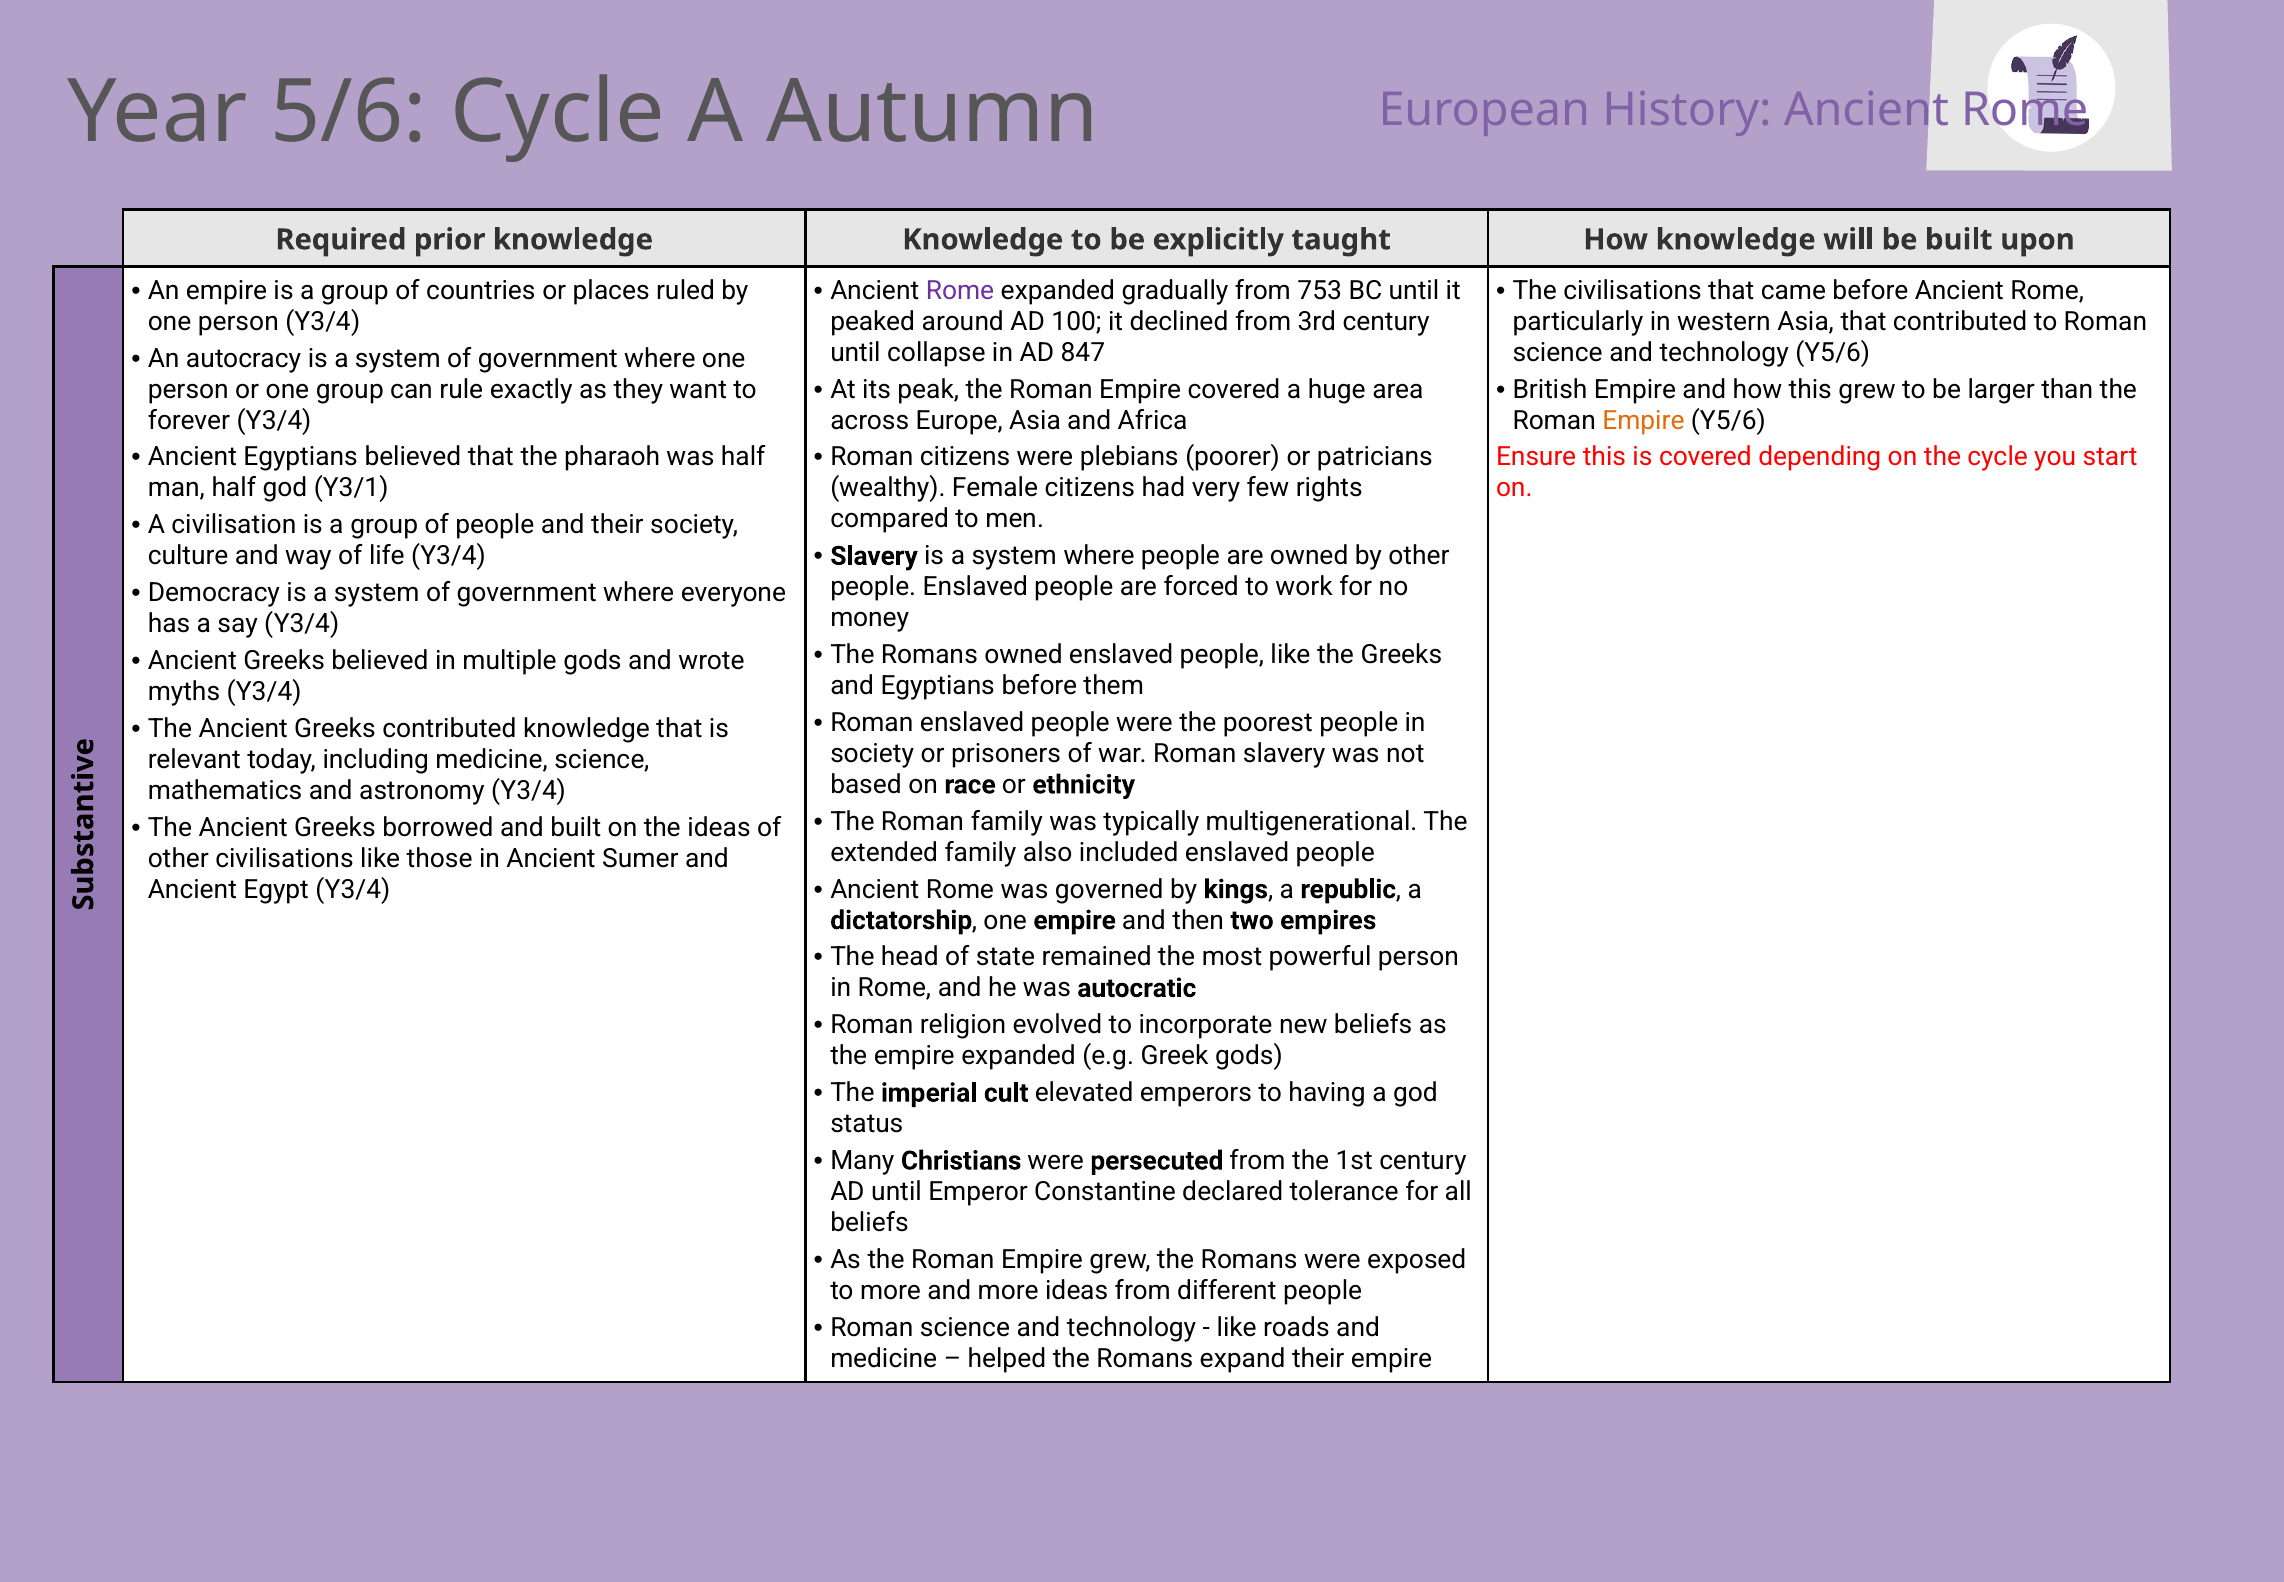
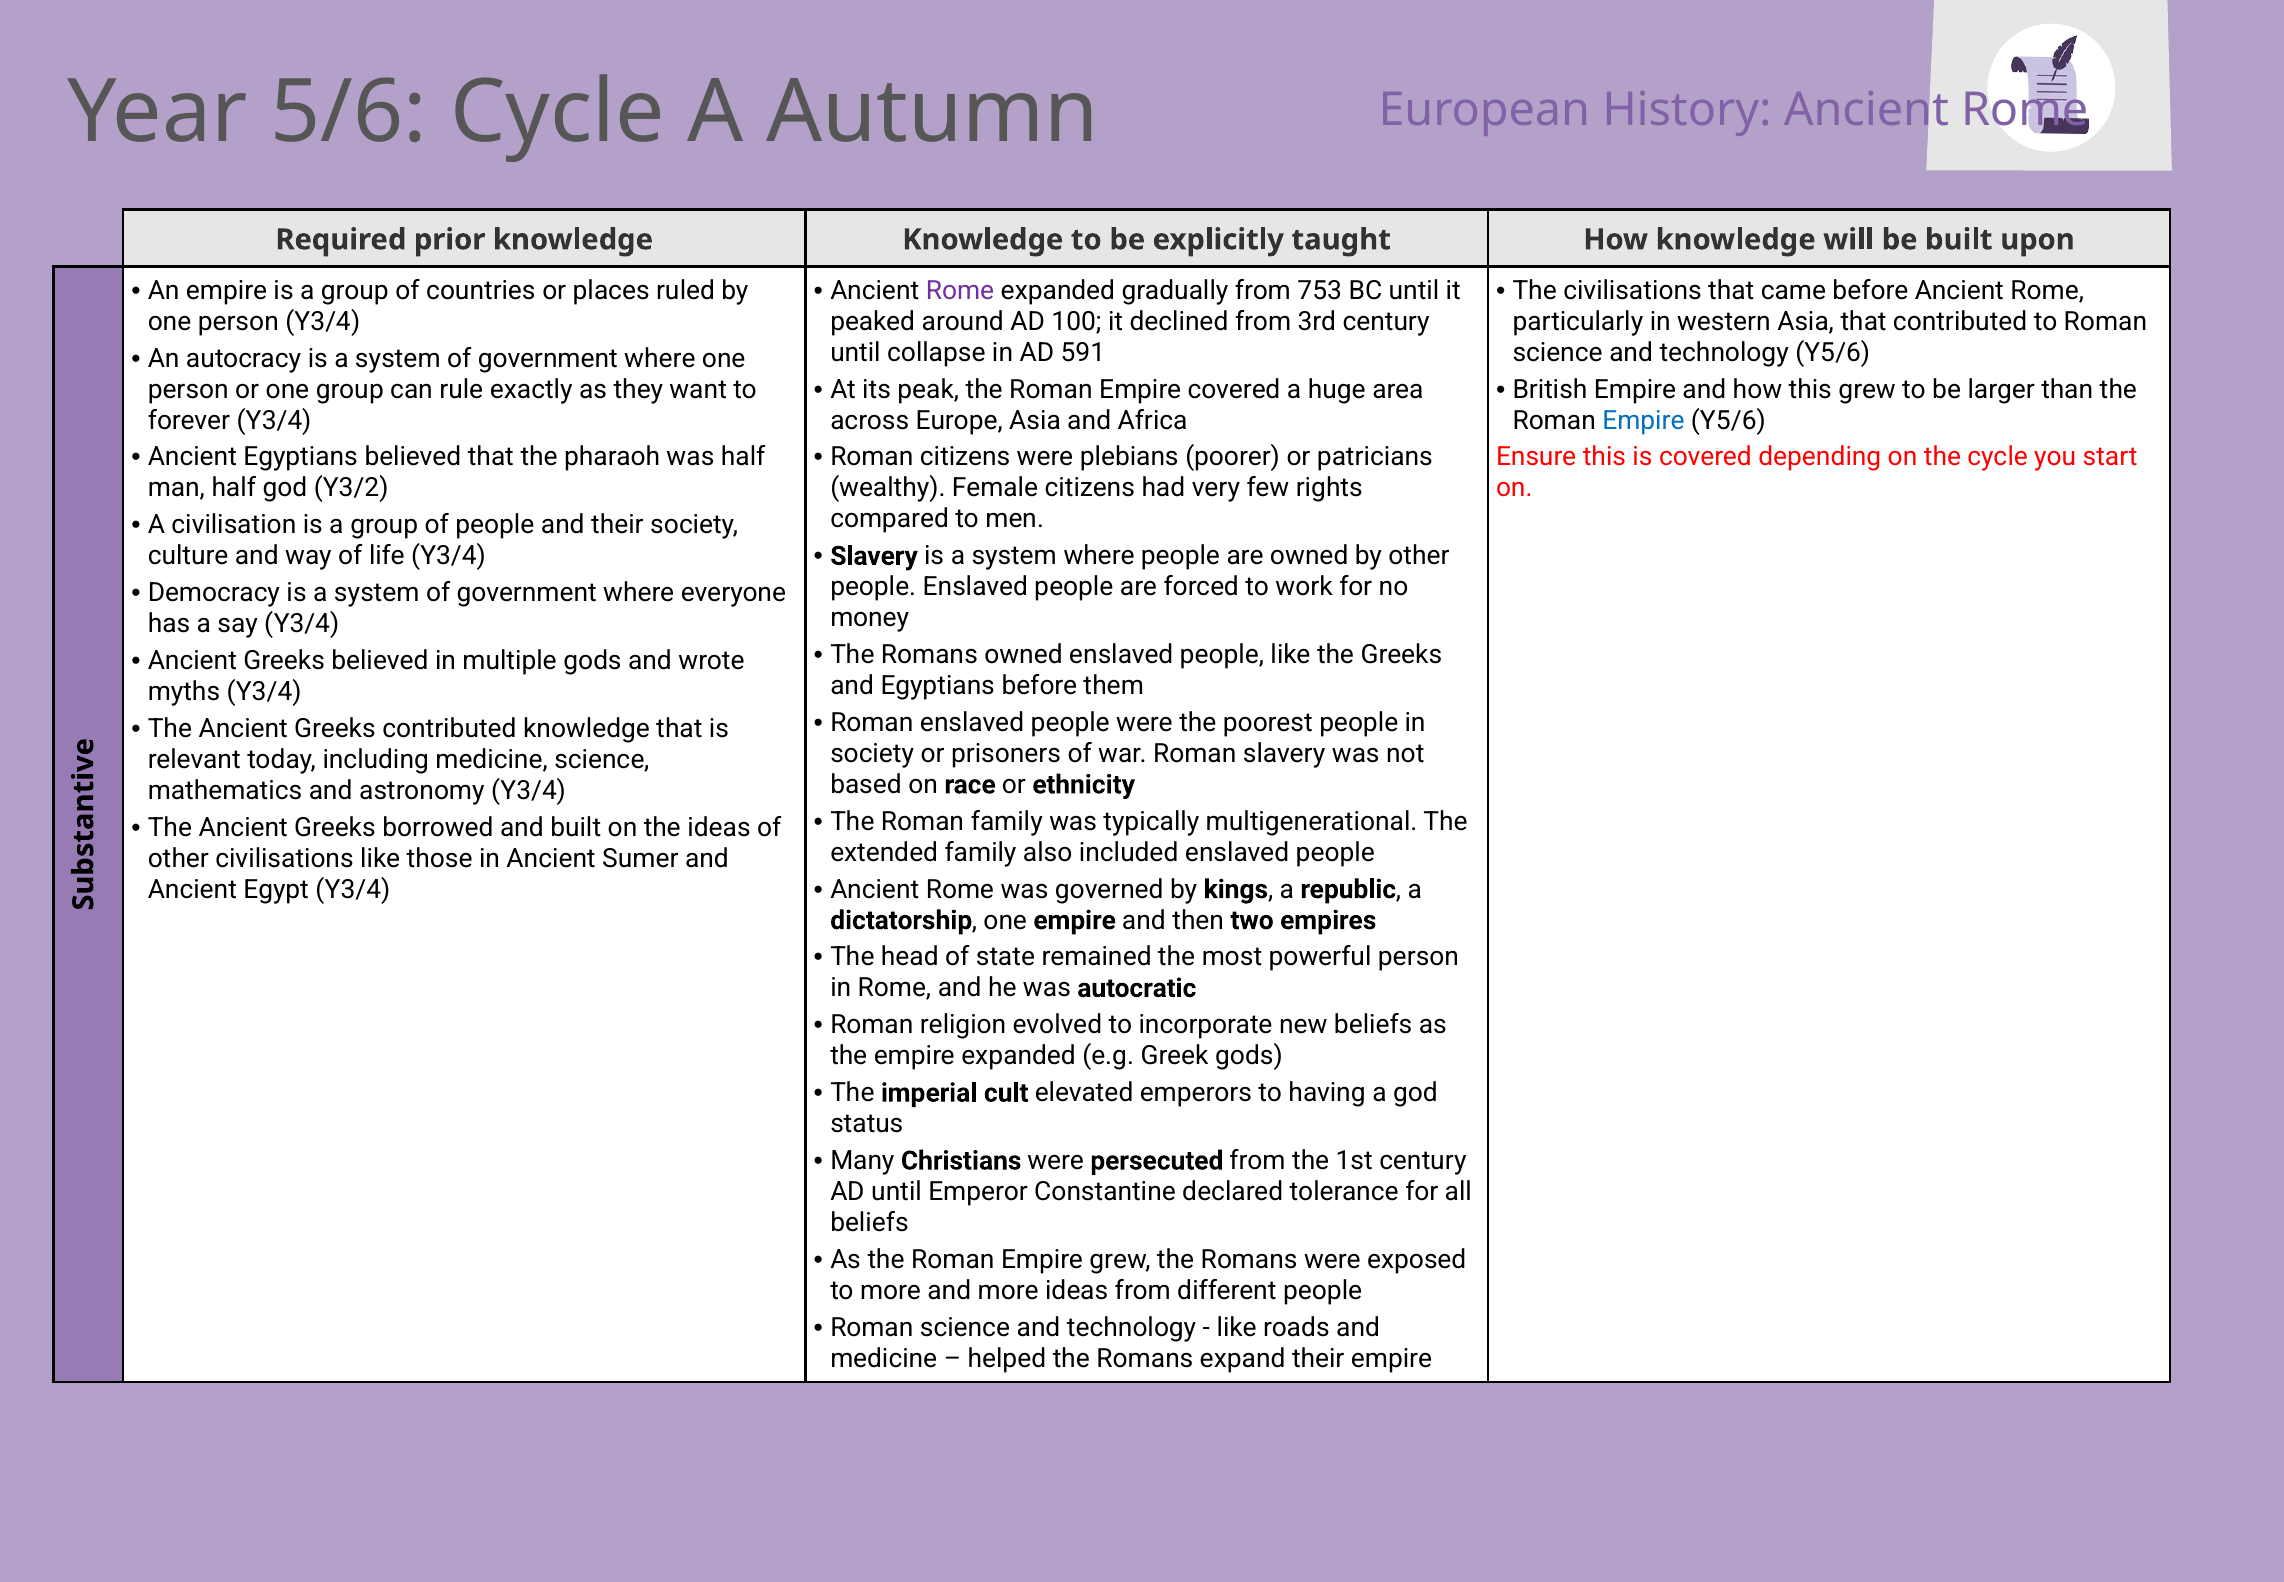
847: 847 -> 591
Empire at (1643, 420) colour: orange -> blue
Y3/1: Y3/1 -> Y3/2
